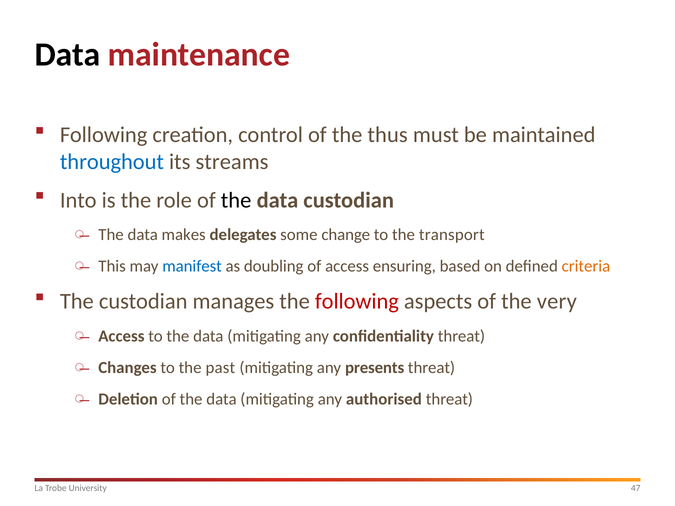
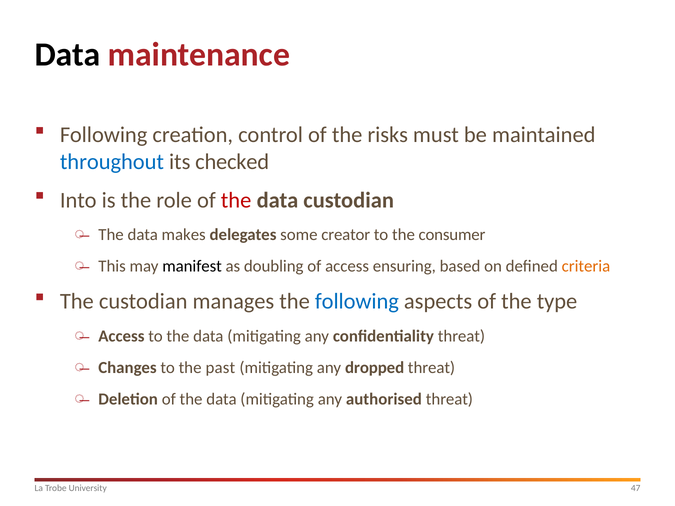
thus: thus -> risks
streams: streams -> checked
the at (236, 200) colour: black -> red
change: change -> creator
transport: transport -> consumer
manifest colour: blue -> black
following at (357, 302) colour: red -> blue
very: very -> type
presents: presents -> dropped
